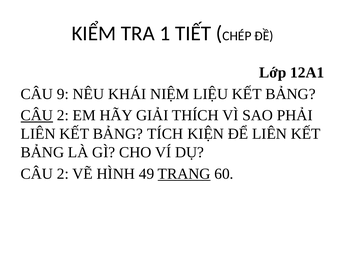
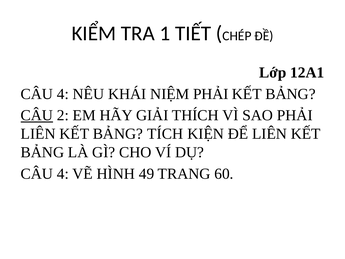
9 at (63, 94): 9 -> 4
NIỆM LIỆU: LIỆU -> PHẢI
2 at (63, 174): 2 -> 4
TRANG underline: present -> none
